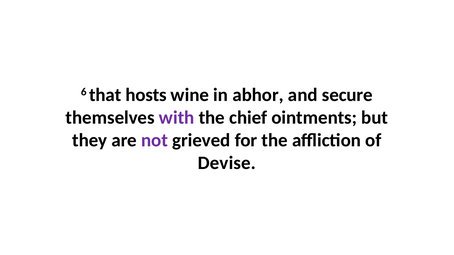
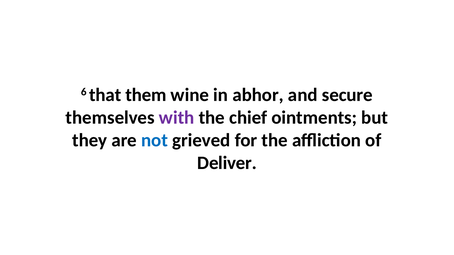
hosts: hosts -> them
not colour: purple -> blue
Devise: Devise -> Deliver
